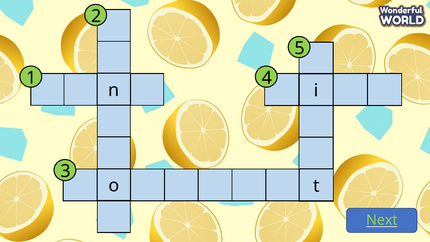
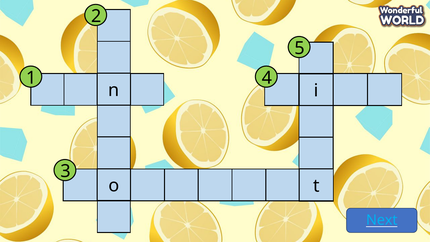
Next colour: light green -> light blue
